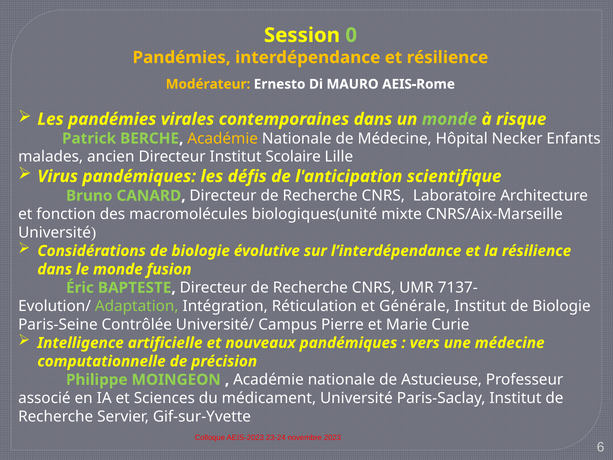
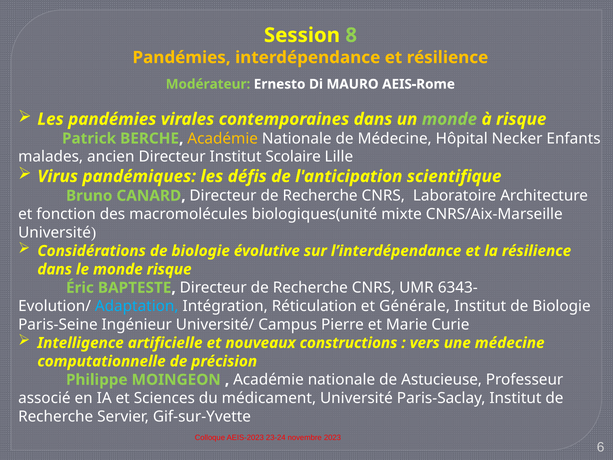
0: 0 -> 8
Modérateur colour: yellow -> light green
monde fusion: fusion -> risque
7137-: 7137- -> 6343-
Adaptation colour: light green -> light blue
Contrôlée: Contrôlée -> Ingénieur
nouveaux pandémiques: pandémiques -> constructions
